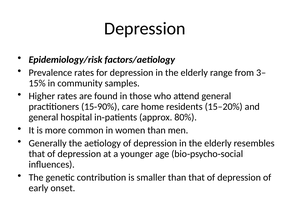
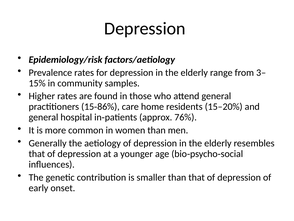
90%: 90% -> 86%
80%: 80% -> 76%
